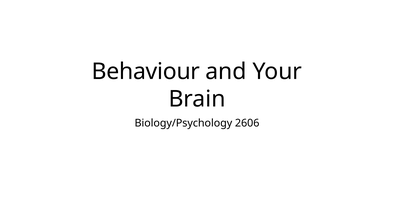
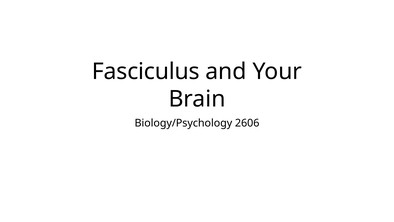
Behaviour: Behaviour -> Fasciculus
